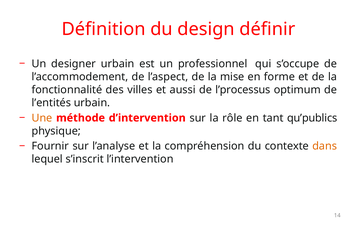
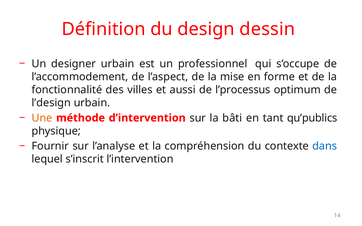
définir: définir -> dessin
l’entités: l’entités -> l’design
rôle: rôle -> bâti
dans colour: orange -> blue
